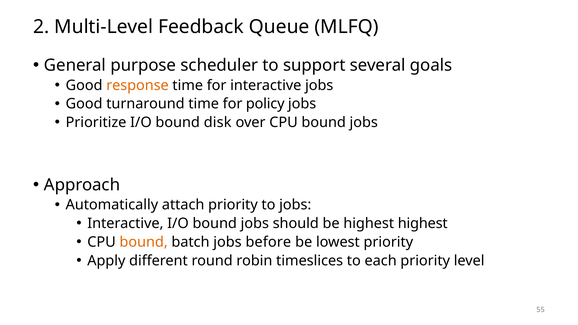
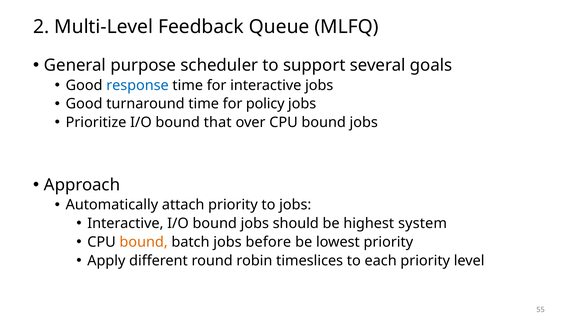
response colour: orange -> blue
disk: disk -> that
highest highest: highest -> system
